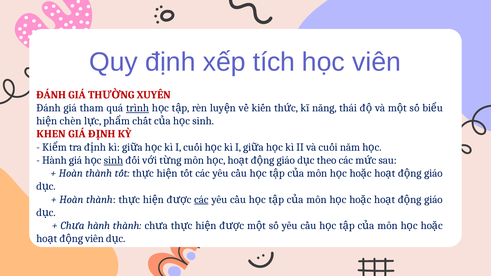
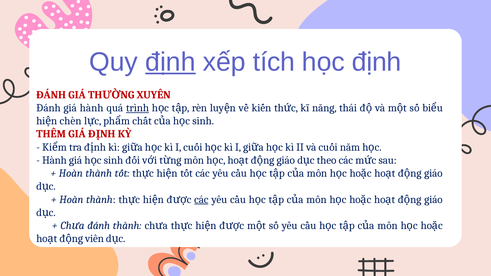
định at (170, 62) underline: none -> present
học viên: viên -> định
giá tham: tham -> hành
KHEN: KHEN -> THÊM
sinh at (113, 160) underline: present -> none
hành at (99, 226): hành -> đánh
